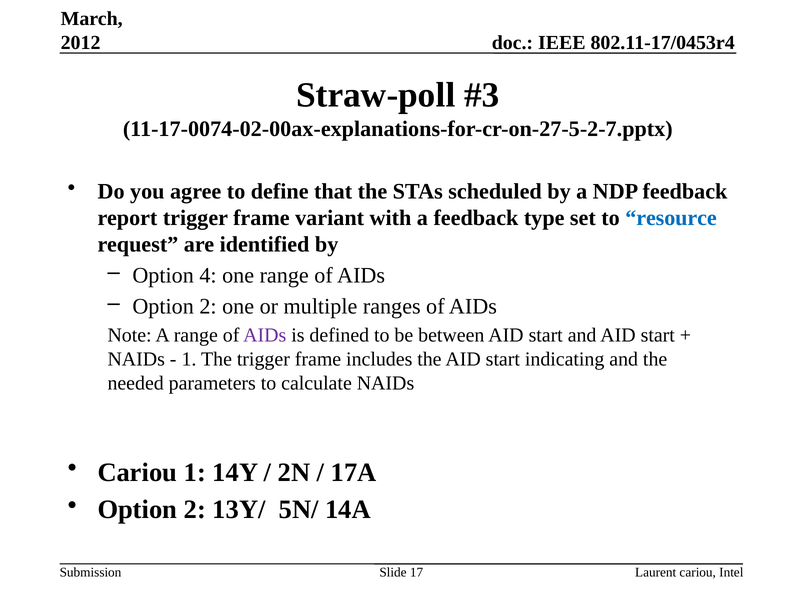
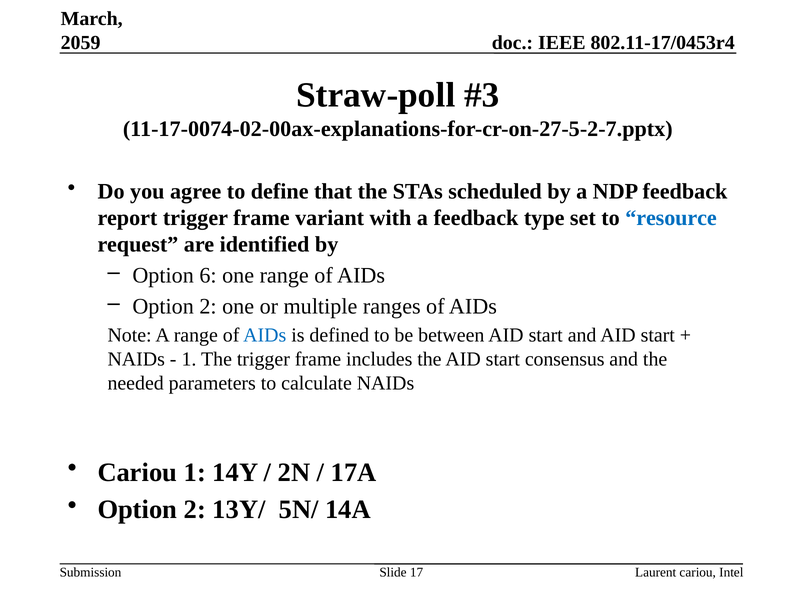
2012: 2012 -> 2059
4: 4 -> 6
AIDs at (265, 335) colour: purple -> blue
indicating: indicating -> consensus
